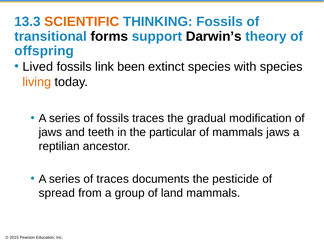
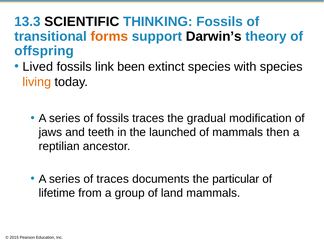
SCIENTIFIC colour: orange -> black
forms colour: black -> orange
particular: particular -> launched
mammals jaws: jaws -> then
pesticide: pesticide -> particular
spread: spread -> lifetime
